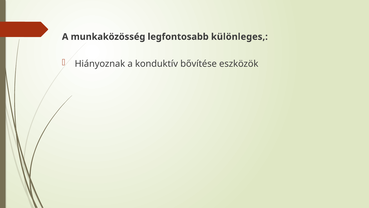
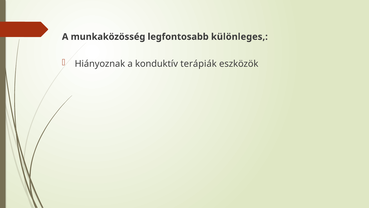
bővítése: bővítése -> terápiák
